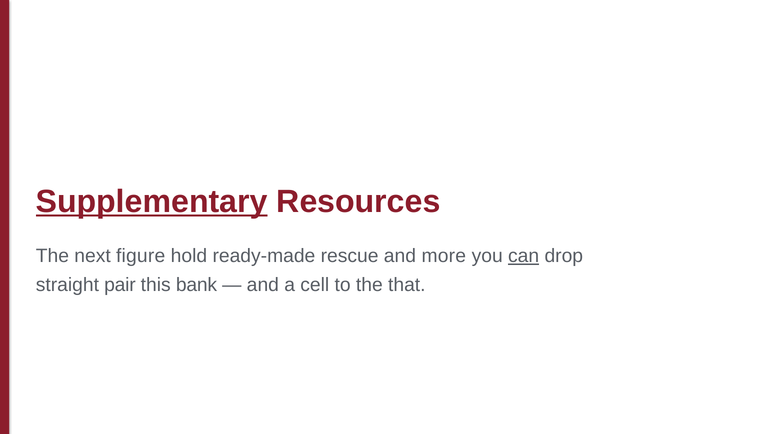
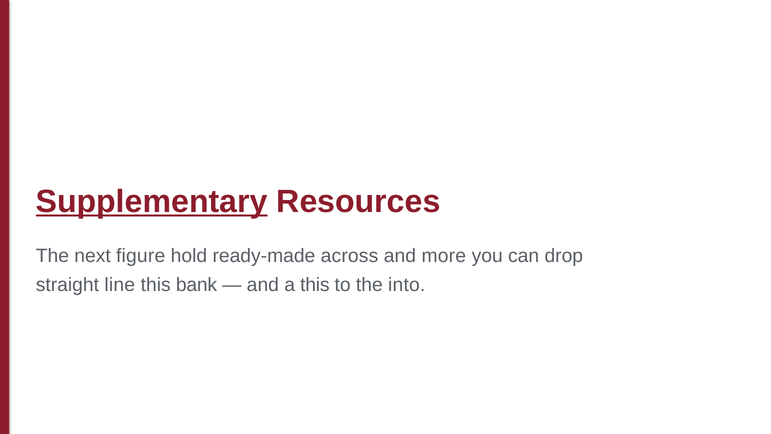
rescue: rescue -> across
can underline: present -> none
pair: pair -> line
a cell: cell -> this
that: that -> into
